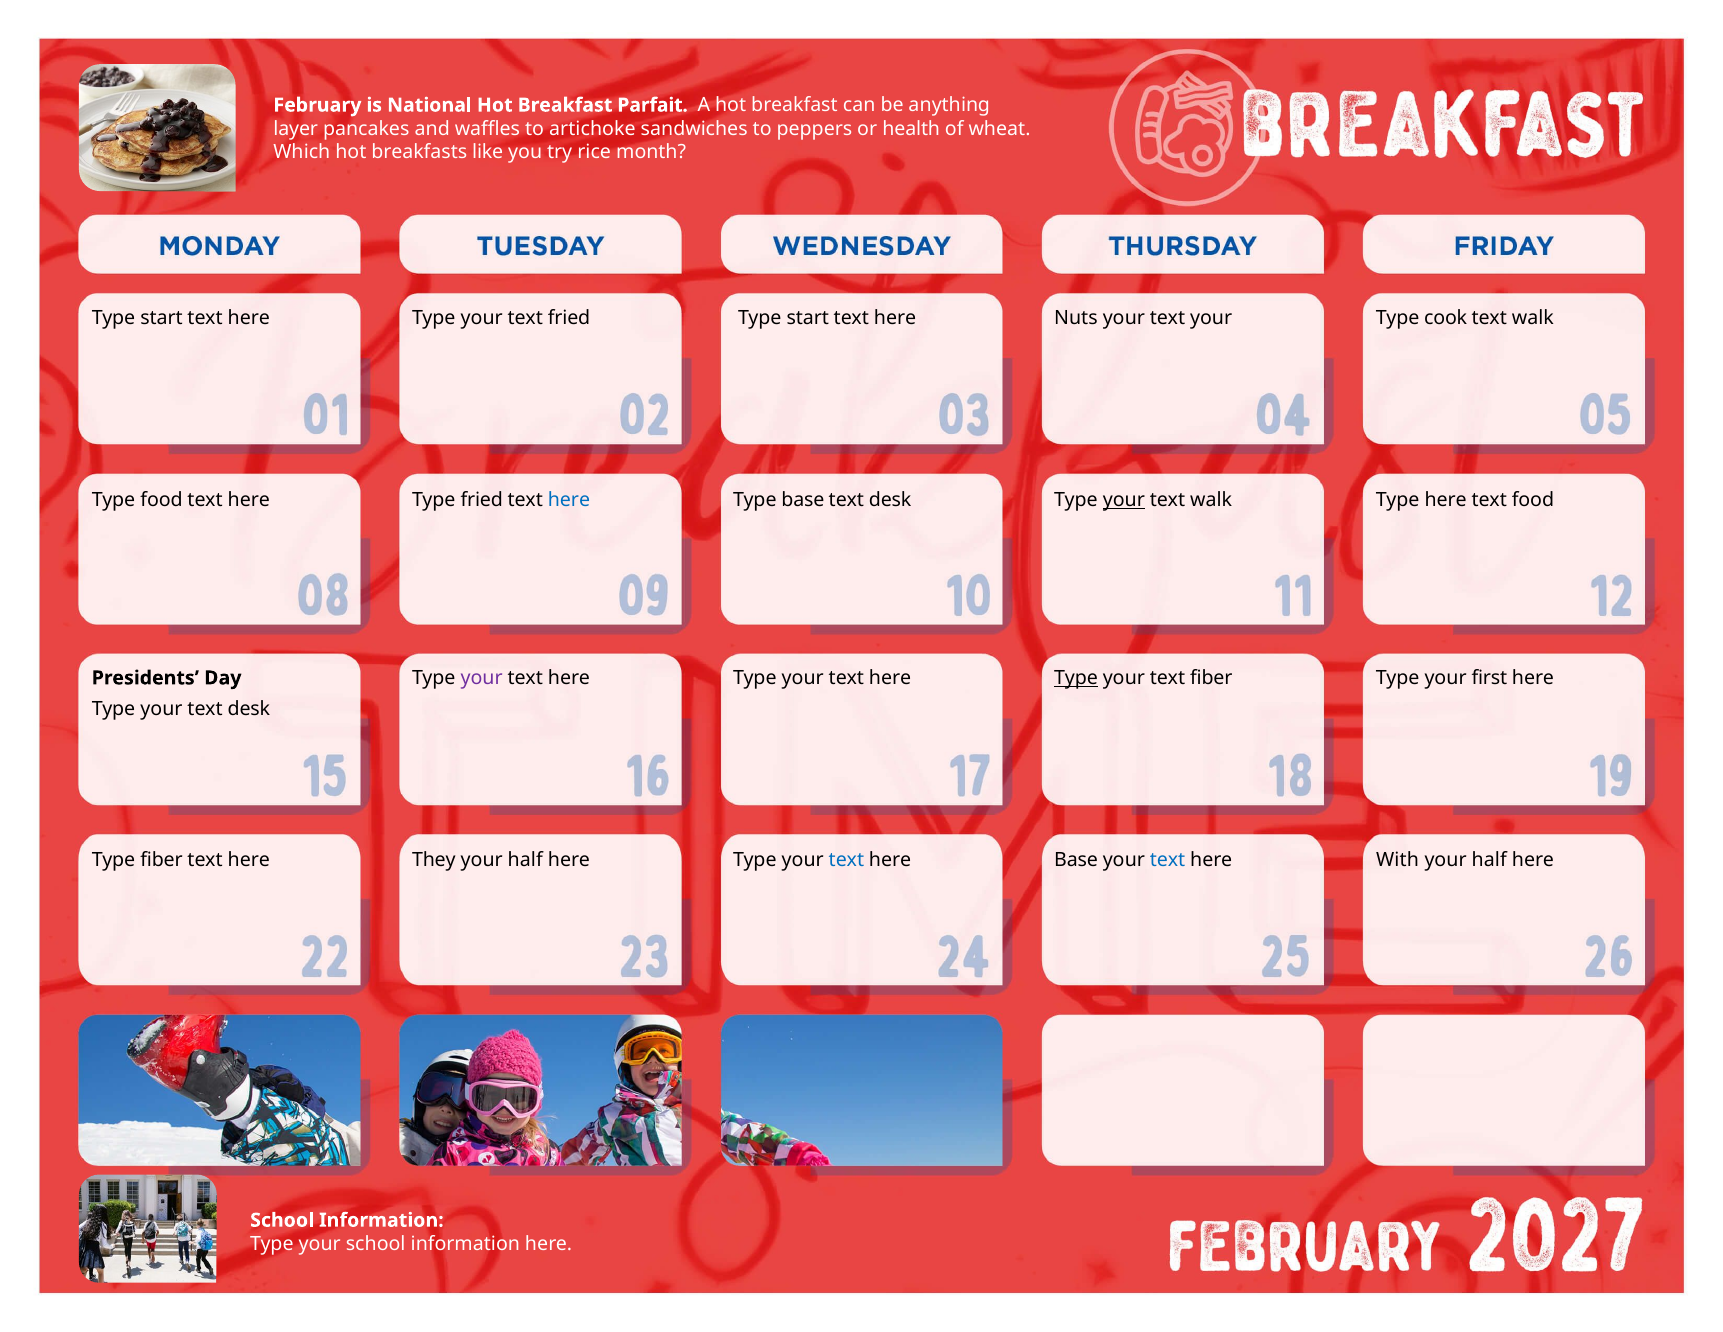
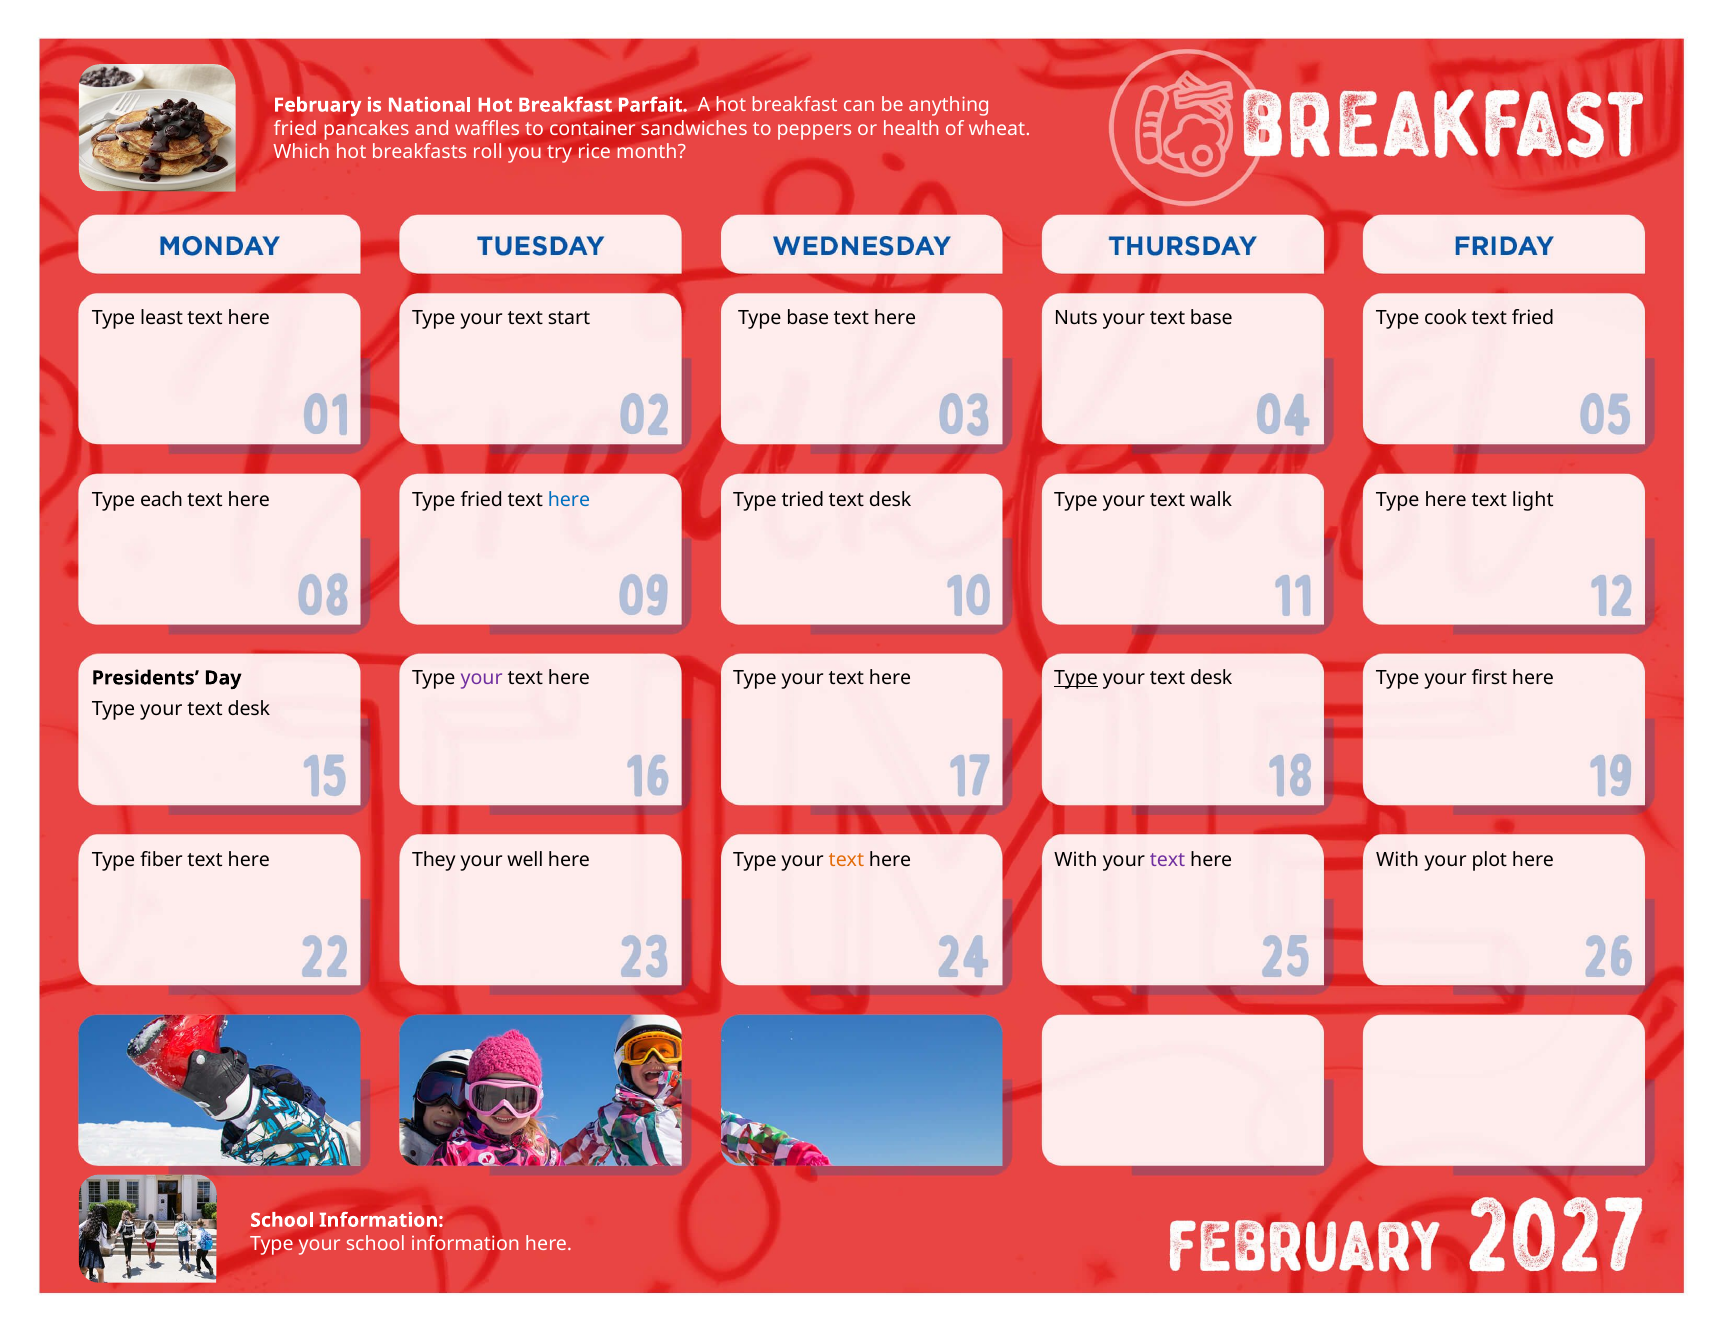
layer at (296, 129): layer -> fried
artichoke: artichoke -> container
like: like -> roll
start at (162, 318): start -> least
text fried: fried -> start
start at (808, 318): start -> base
text your: your -> base
walk at (1533, 318): walk -> fried
Type food: food -> each
Type base: base -> tried
your at (1124, 500) underline: present -> none
text food: food -> light
fiber at (1211, 678): fiber -> desk
half at (525, 859): half -> well
text at (846, 859) colour: blue -> orange
Base at (1076, 859): Base -> With
text at (1168, 859) colour: blue -> purple
half at (1489, 859): half -> plot
